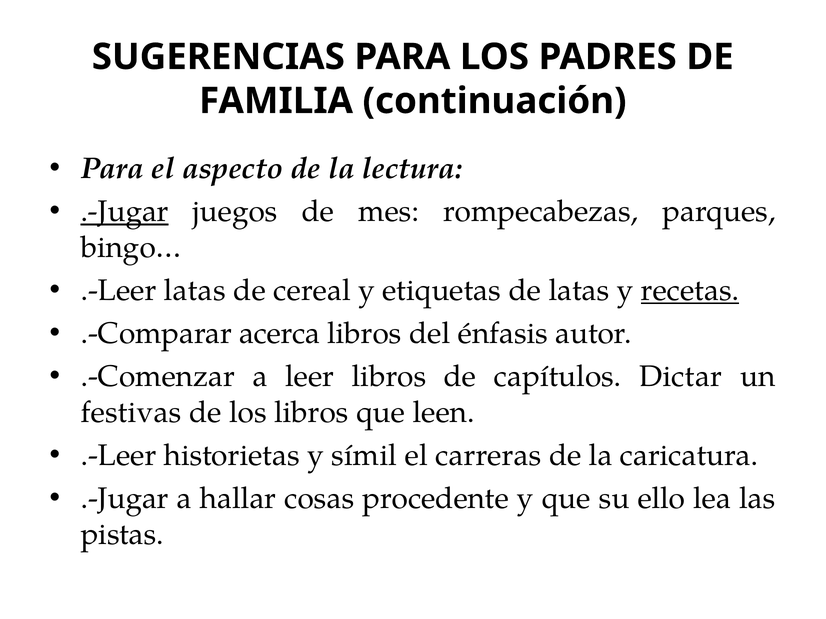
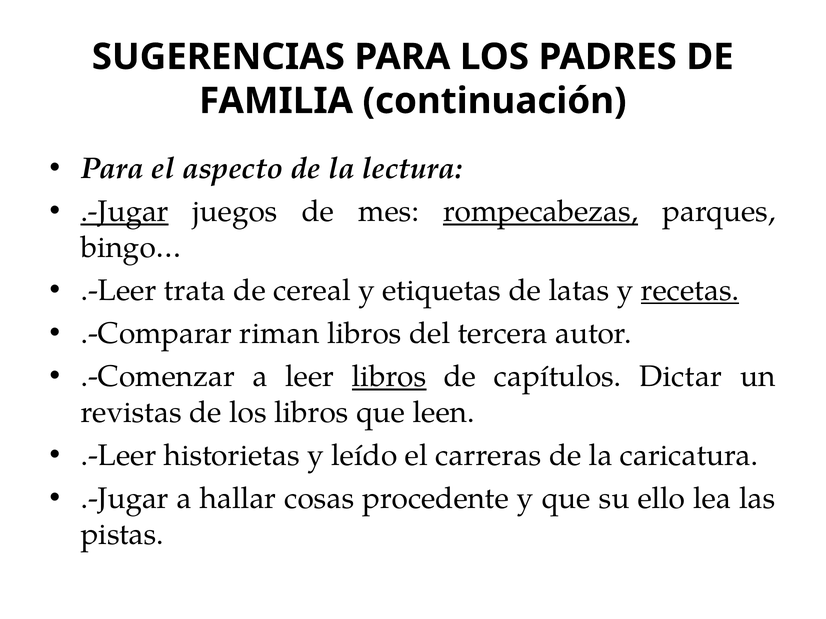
rompecabezas underline: none -> present
.-Leer latas: latas -> trata
acerca: acerca -> riman
énfasis: énfasis -> tercera
libros at (389, 377) underline: none -> present
festivas: festivas -> revistas
símil: símil -> leído
